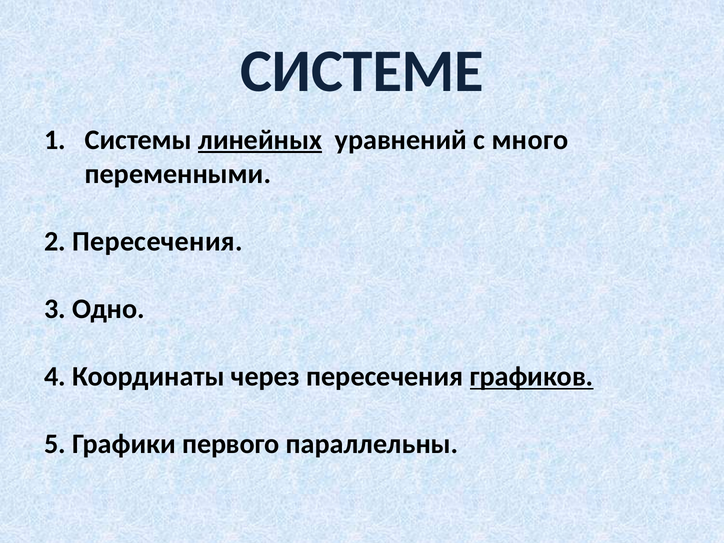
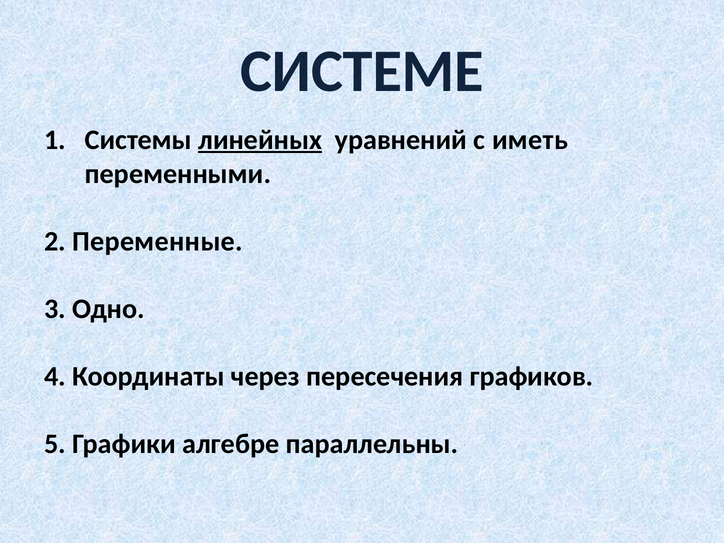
много: много -> иметь
2 Пересечения: Пересечения -> Переменные
графиков underline: present -> none
первого: первого -> алгебре
